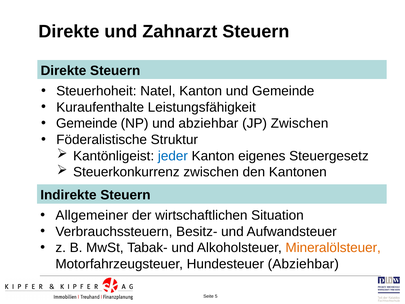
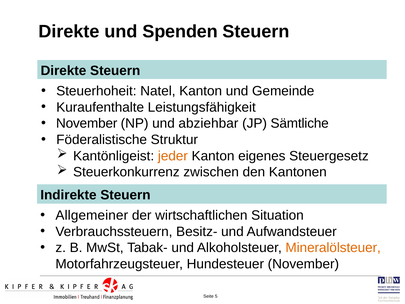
Zahnarzt: Zahnarzt -> Spenden
Gemeinde at (87, 123): Gemeinde -> November
JP Zwischen: Zwischen -> Sämtliche
jeder colour: blue -> orange
Hundesteuer Abziehbar: Abziehbar -> November
